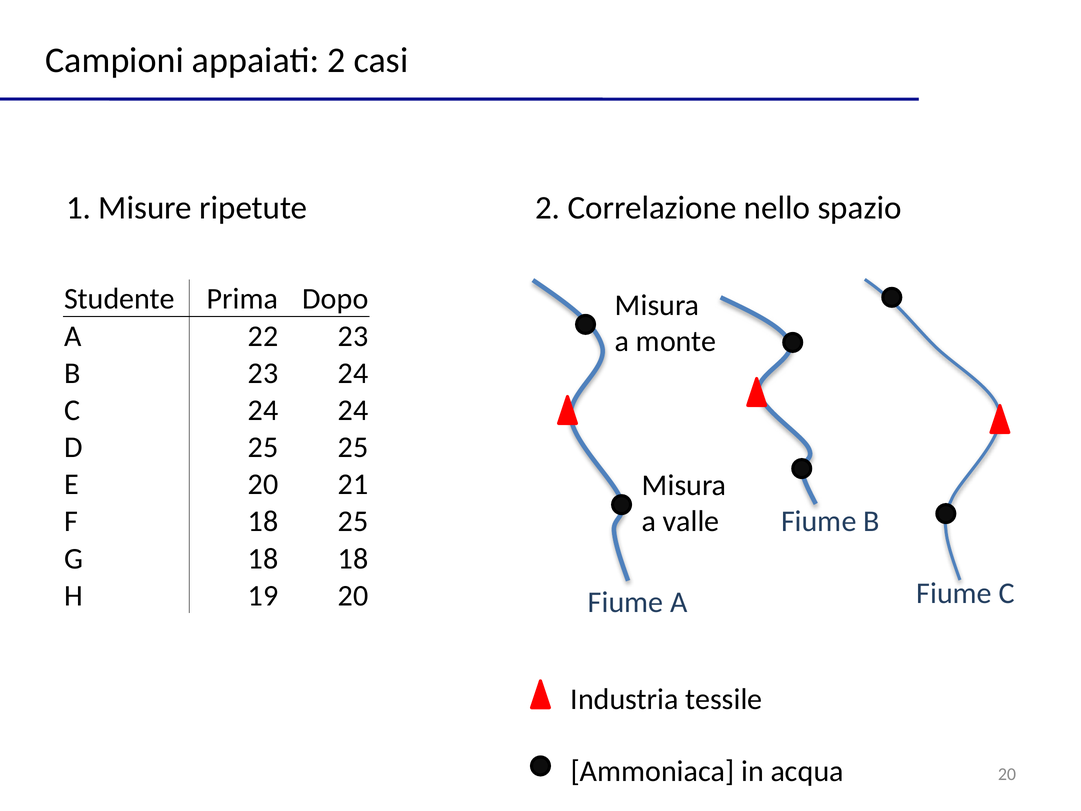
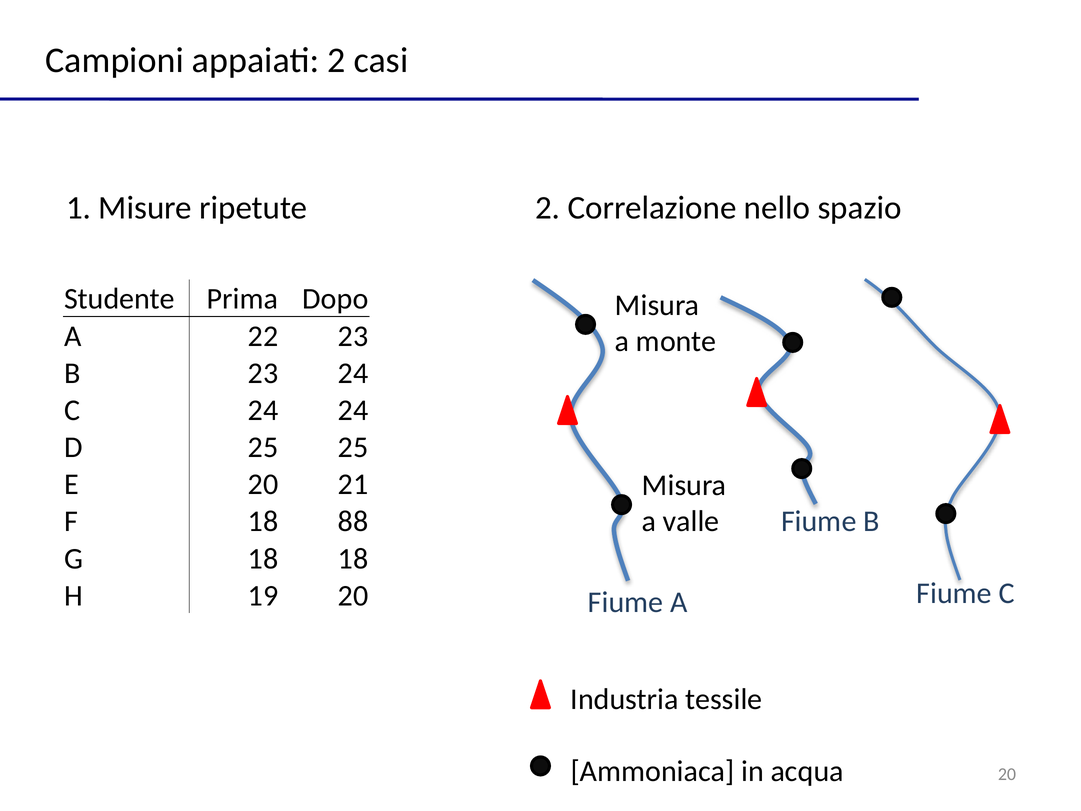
18 25: 25 -> 88
